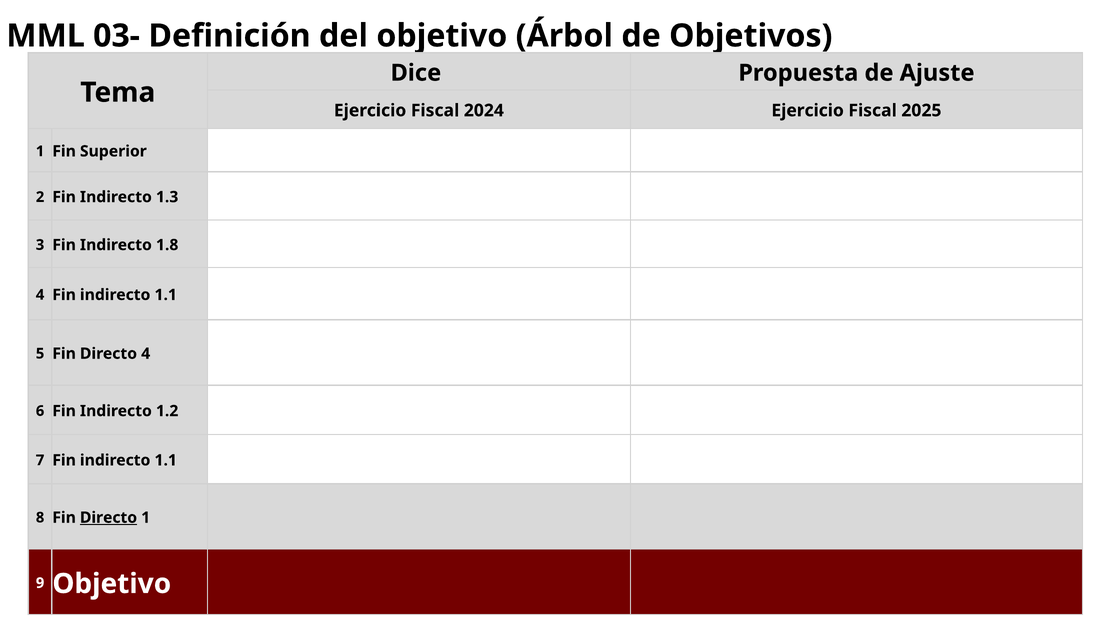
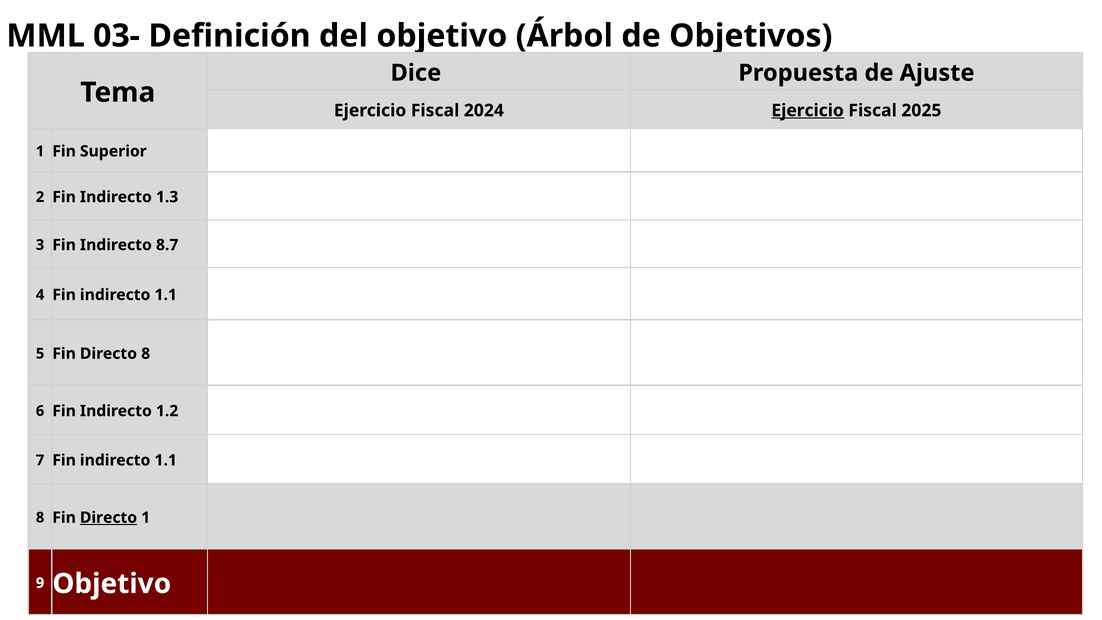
Ejercicio at (808, 110) underline: none -> present
1.8: 1.8 -> 8.7
Directo 4: 4 -> 8
